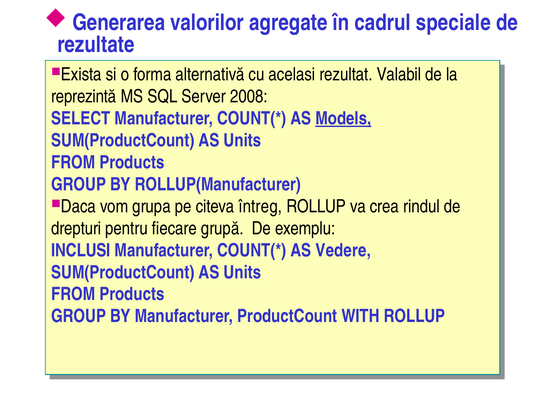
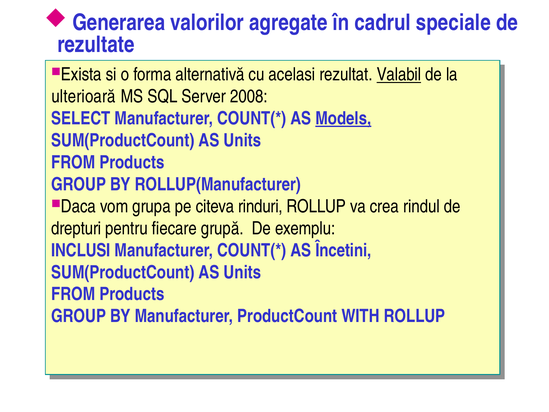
Valabil underline: none -> present
reprezintă: reprezintă -> ulterioară
întreg: întreg -> rinduri
Vedere: Vedere -> Încetini
